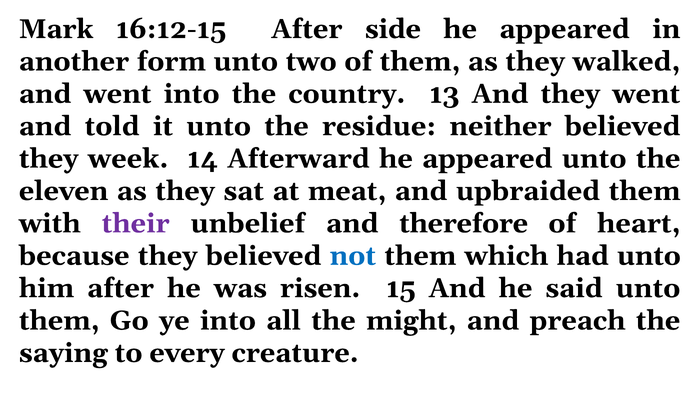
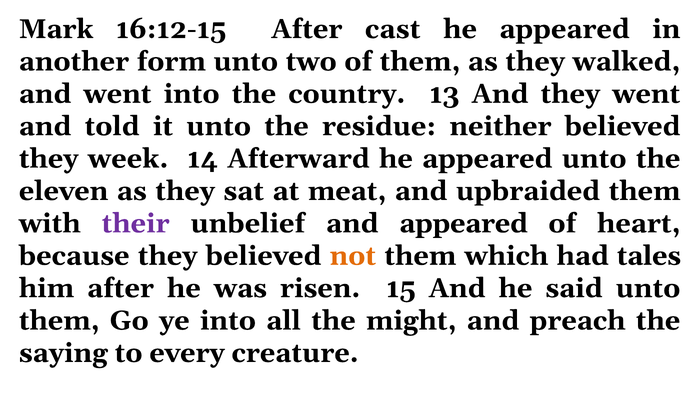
side: side -> cast
and therefore: therefore -> appeared
not colour: blue -> orange
had unto: unto -> tales
